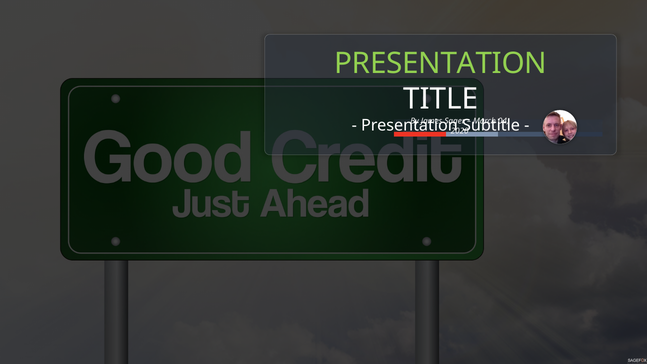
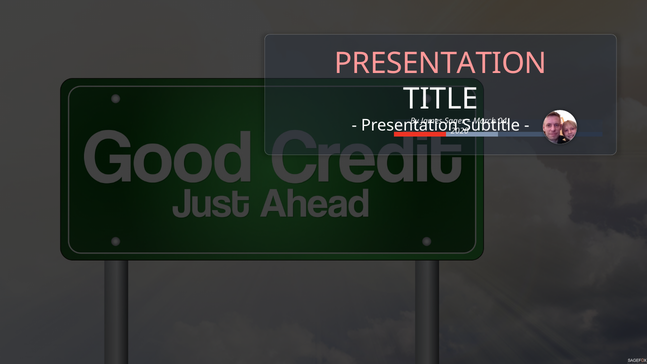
PRESENTATION at (441, 63) colour: light green -> pink
